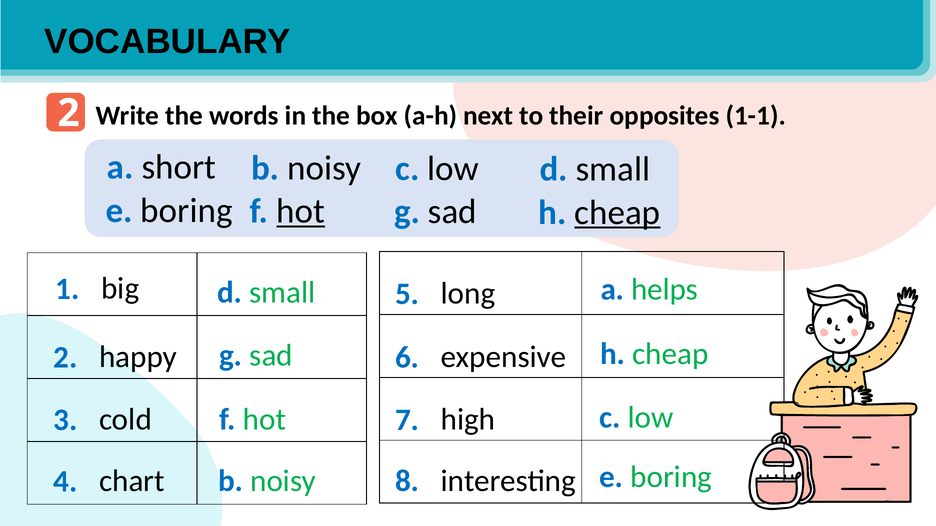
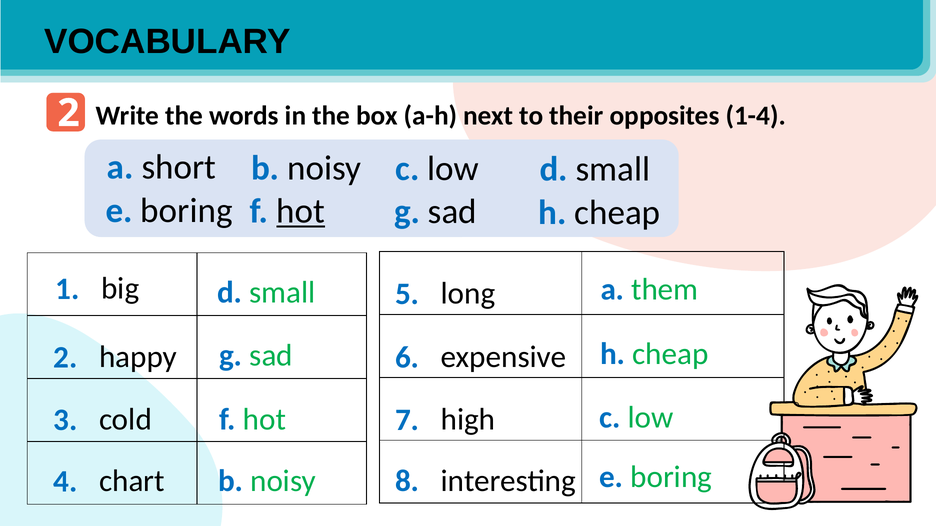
1-1: 1-1 -> 1-4
cheap at (617, 213) underline: present -> none
helps: helps -> them
